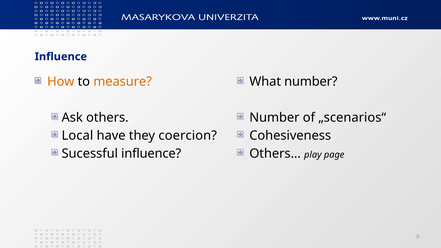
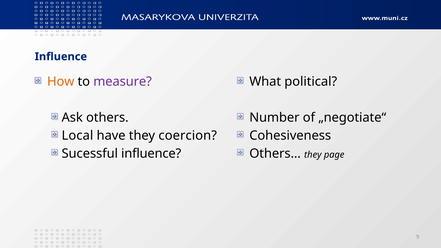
measure colour: orange -> purple
What number: number -> political
„scenarios“: „scenarios“ -> „negotiate“
Others… play: play -> they
